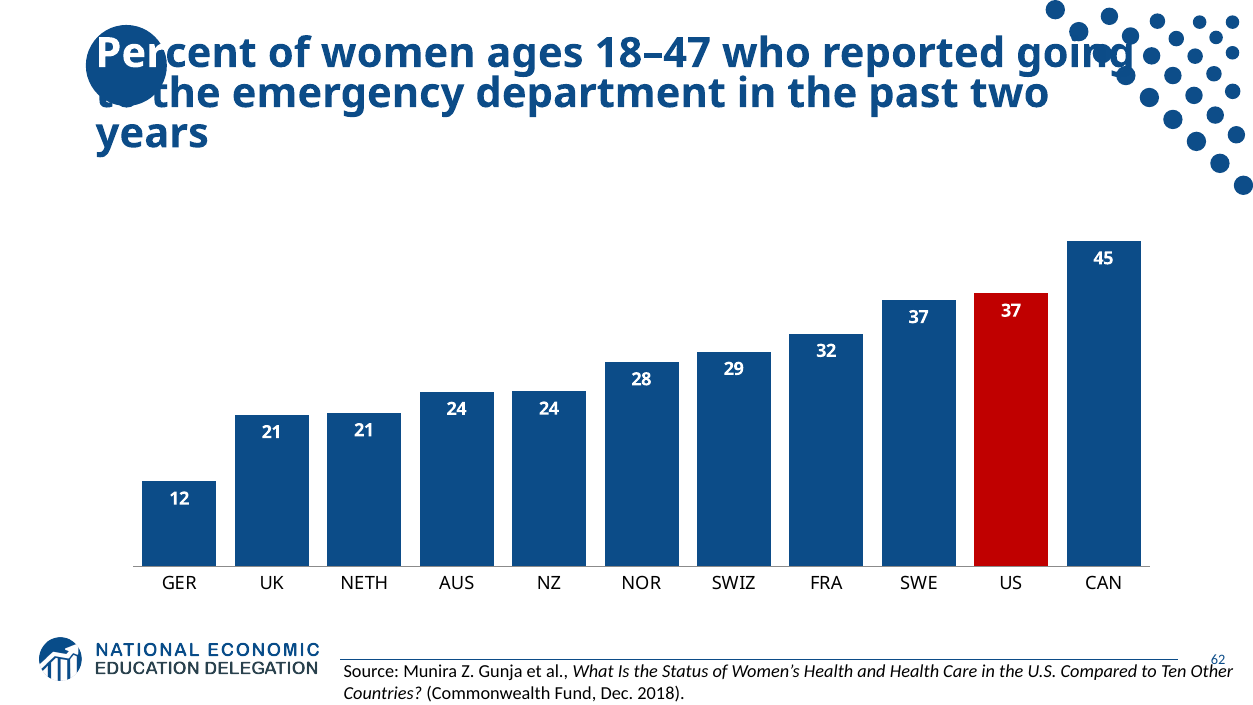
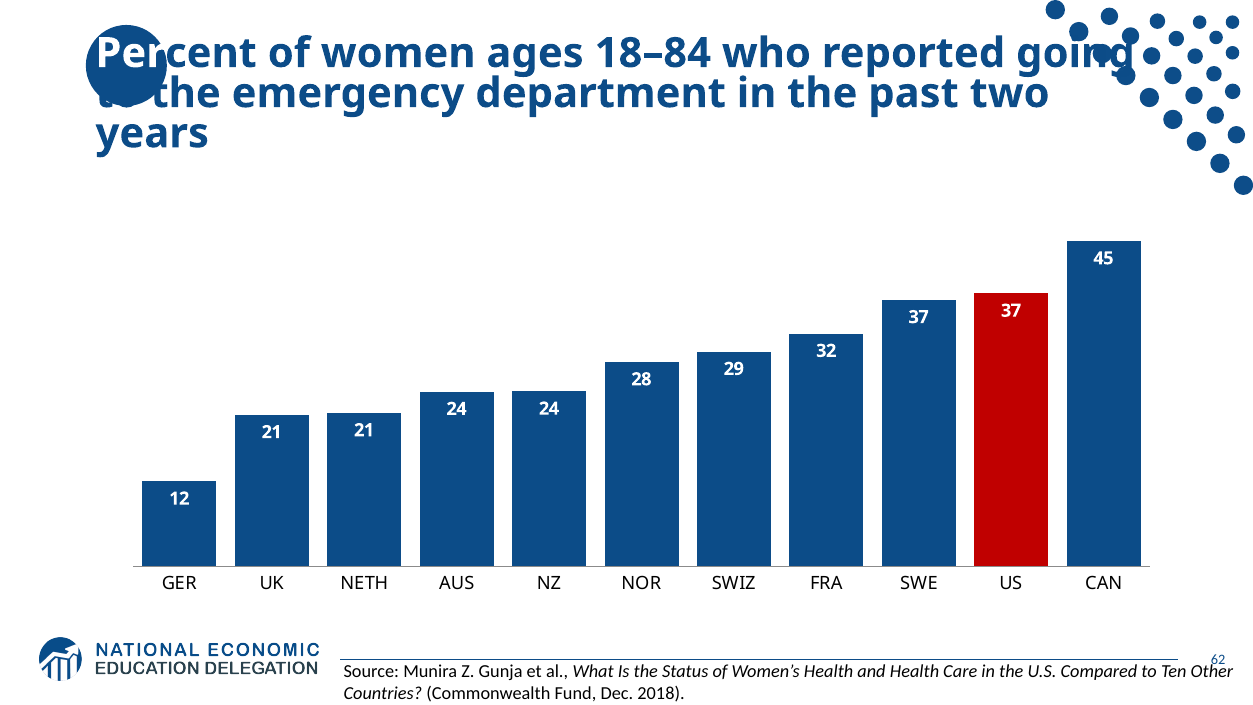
18–47: 18–47 -> 18–84
